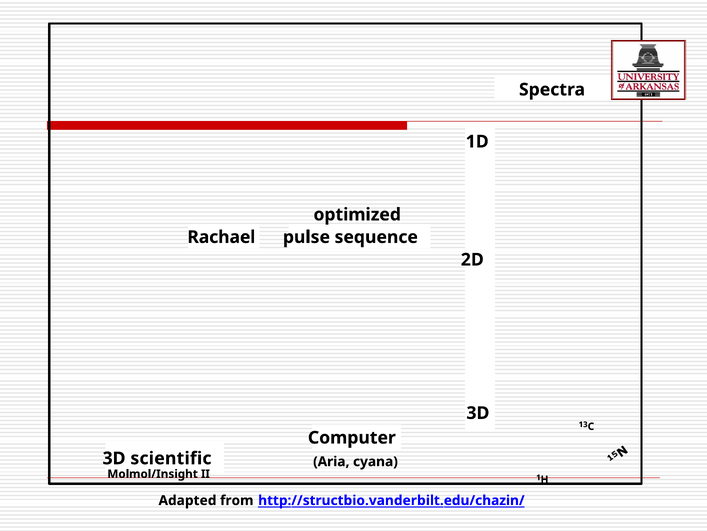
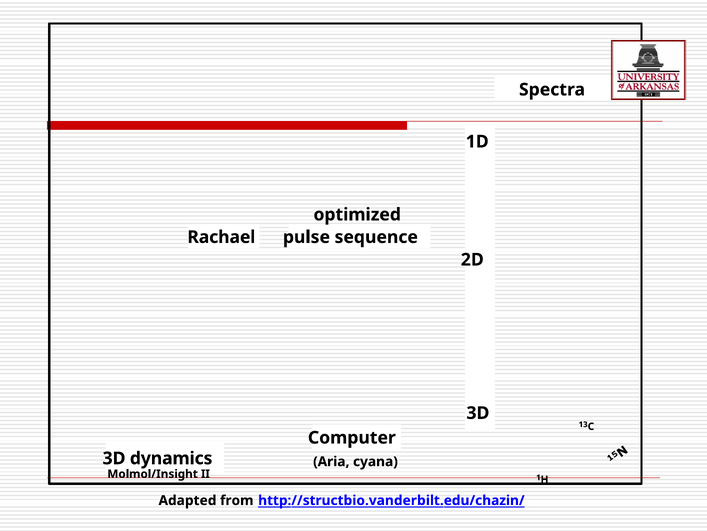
scientific: scientific -> dynamics
